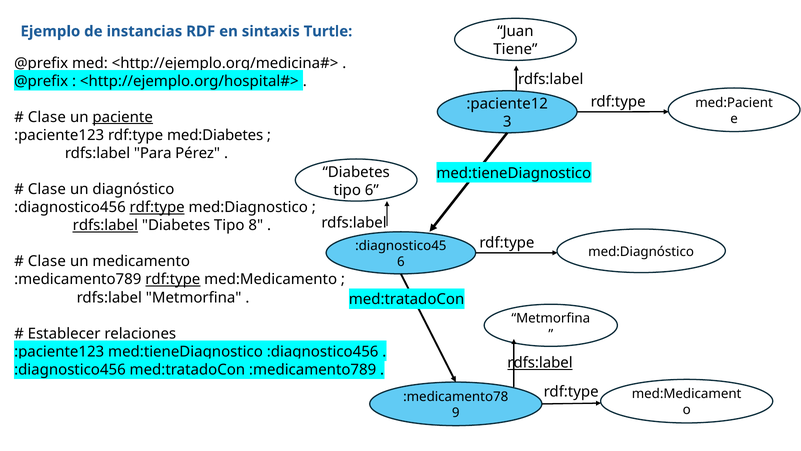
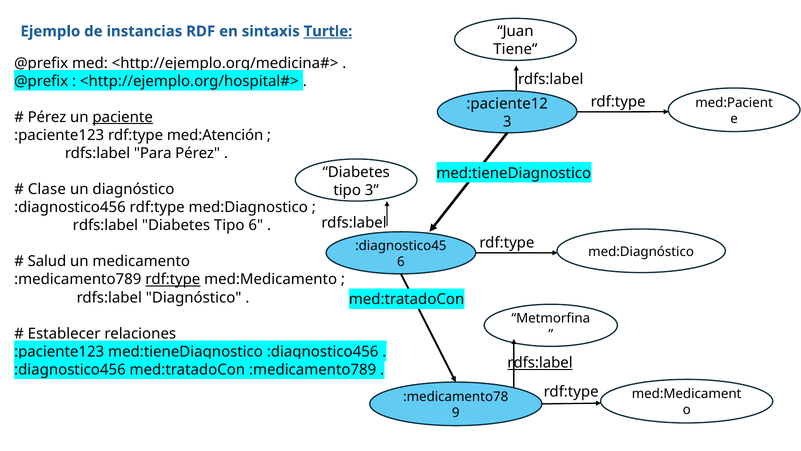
Turtle underline: none -> present
Clase at (47, 117): Clase -> Pérez
med:Diabetes: med:Diabetes -> med:Atención
tipo 6: 6 -> 3
rdf:type at (157, 207) underline: present -> none
rdfs:label at (105, 225) underline: present -> none
Tipo 8: 8 -> 6
Clase at (47, 261): Clase -> Salud
rdfs:label Metmorfina: Metmorfina -> Diagnóstico
